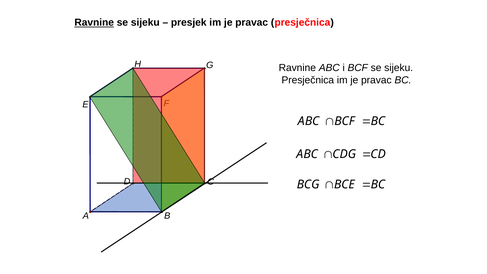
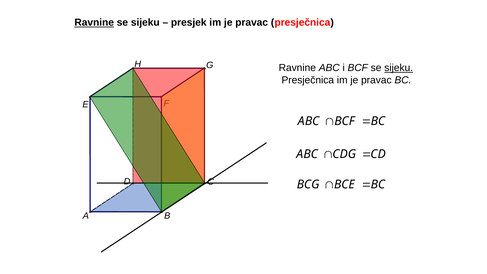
sijeku at (399, 68) underline: none -> present
